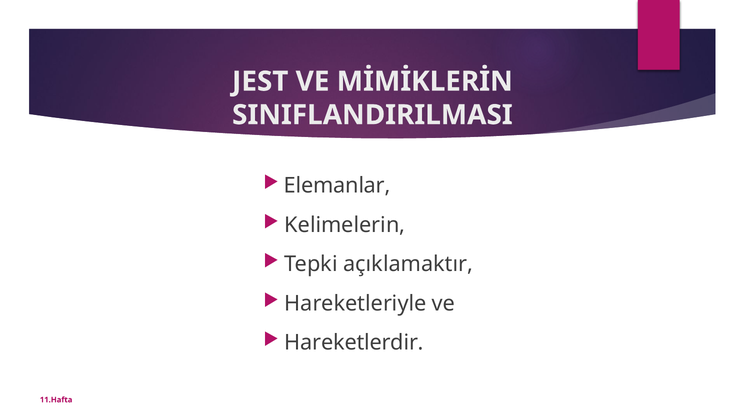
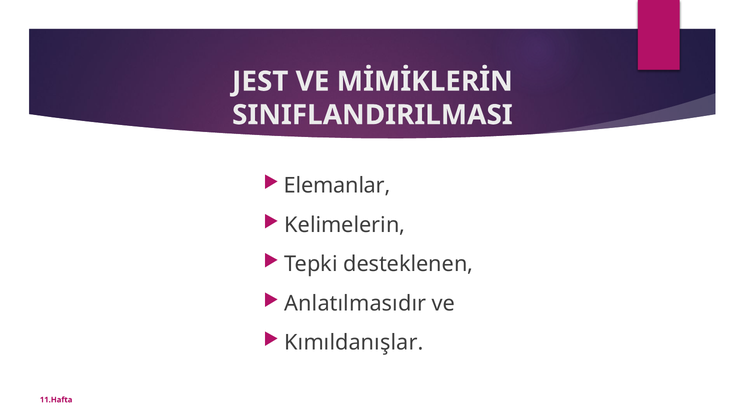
açıklamaktır: açıklamaktır -> desteklenen
Hareketleriyle: Hareketleriyle -> Anlatılmasıdır
Hareketlerdir: Hareketlerdir -> Kımıldanışlar
